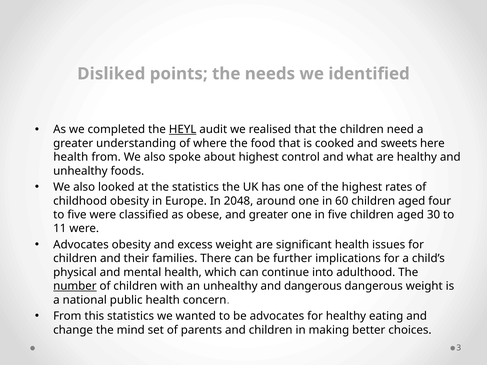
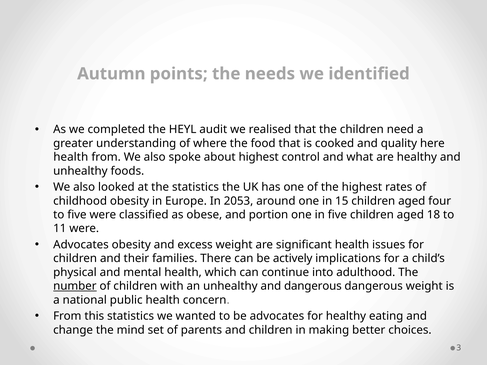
Disliked: Disliked -> Autumn
HEYL underline: present -> none
sweets: sweets -> quality
2048: 2048 -> 2053
60: 60 -> 15
and greater: greater -> portion
30: 30 -> 18
further: further -> actively
